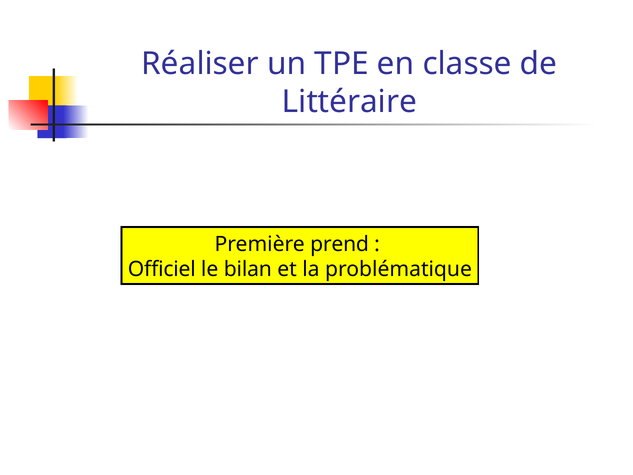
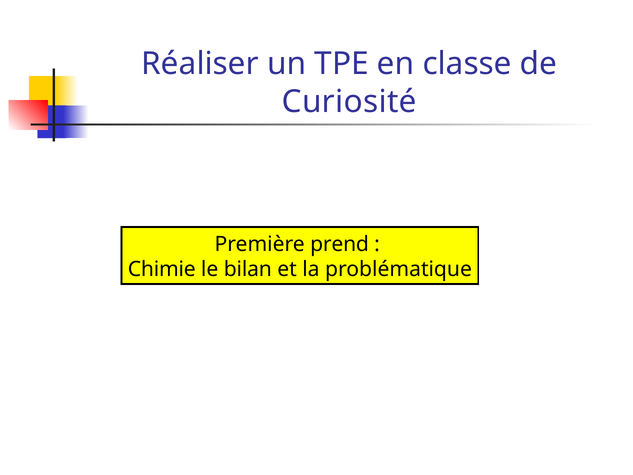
Littéraire: Littéraire -> Curiosité
Officiel: Officiel -> Chimie
